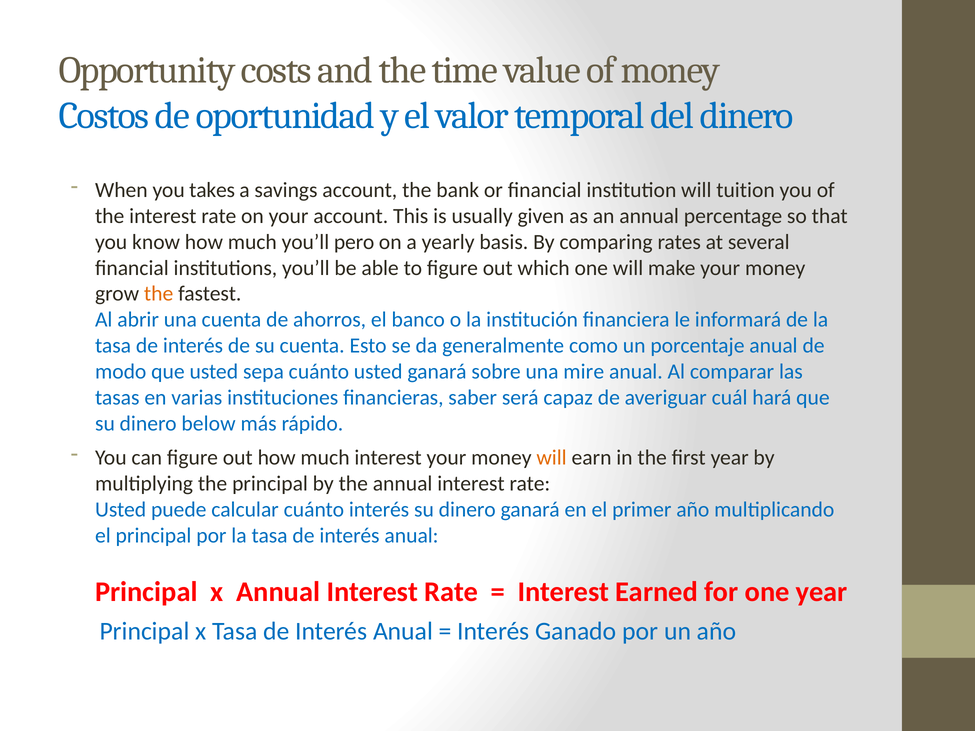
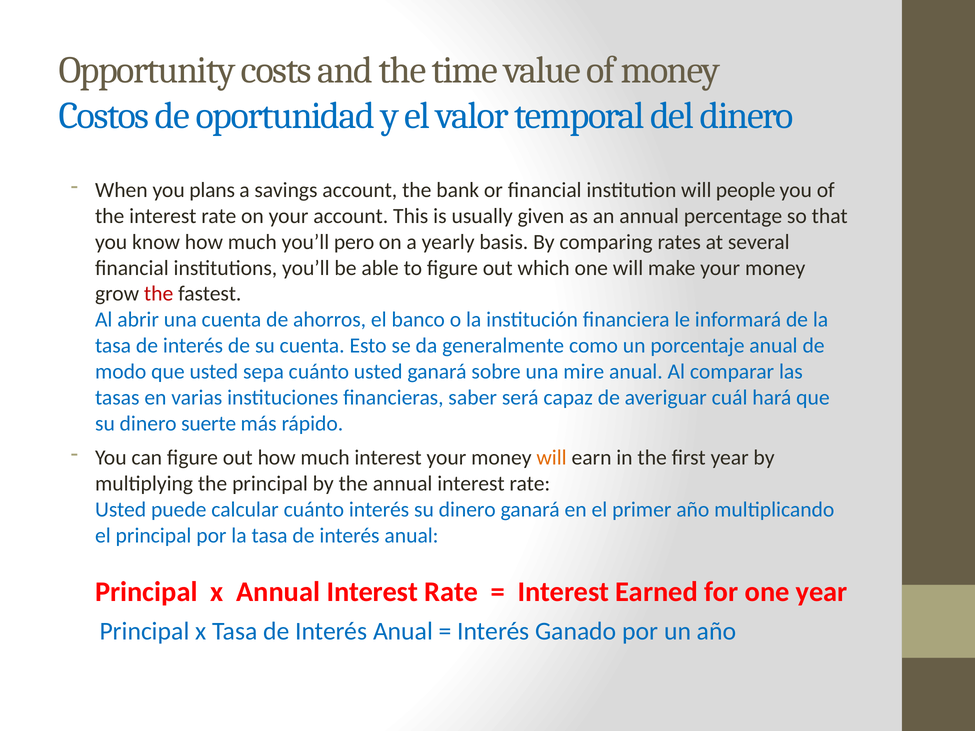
takes: takes -> plans
tuition: tuition -> people
the at (159, 294) colour: orange -> red
below: below -> suerte
